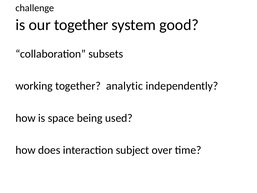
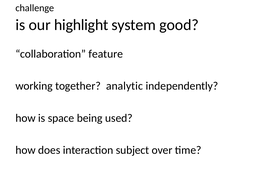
our together: together -> highlight
subsets: subsets -> feature
